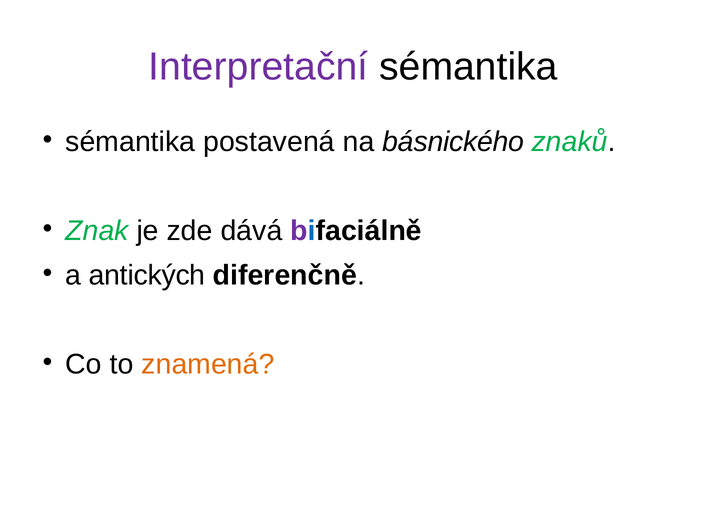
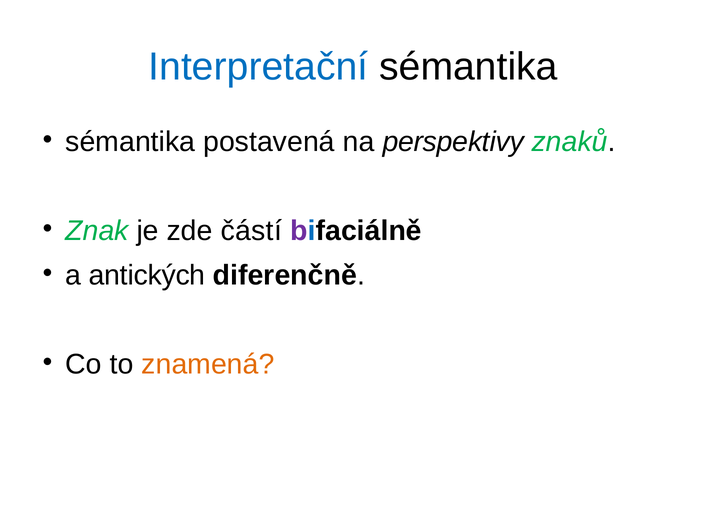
Interpretační colour: purple -> blue
básnického: básnického -> perspektivy
dává: dává -> částí
